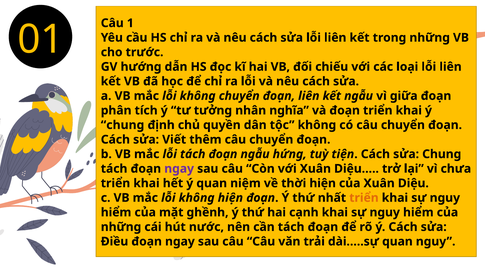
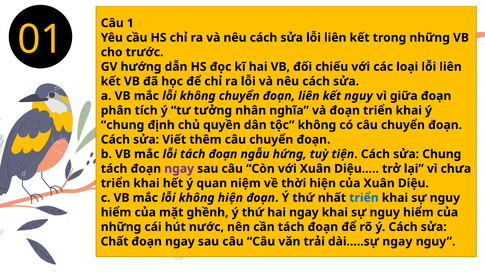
kết ngẫu: ngẫu -> nguy
triển at (364, 198) colour: orange -> blue
hai cạnh: cạnh -> ngay
Điều: Điều -> Chất
dài…..sự quan: quan -> ngay
